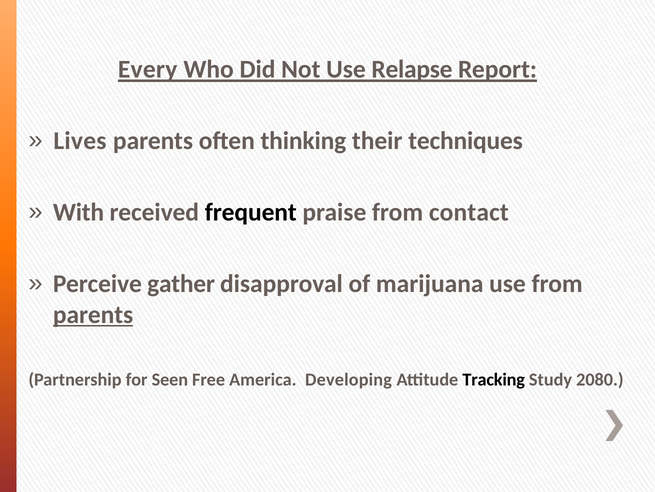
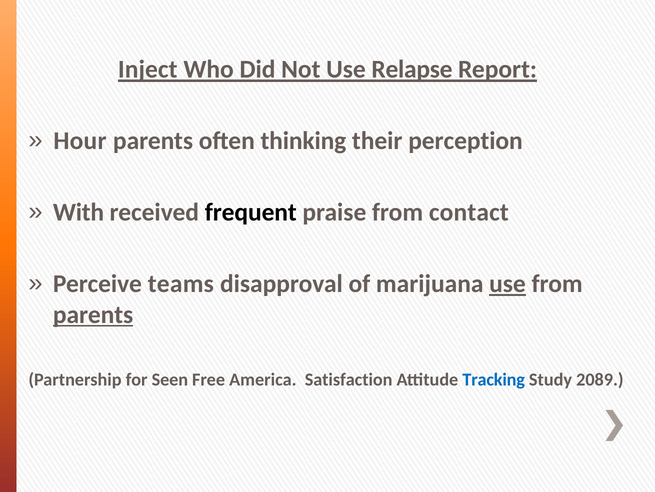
Every: Every -> Inject
Lives: Lives -> Hour
techniques: techniques -> perception
gather: gather -> teams
use at (507, 284) underline: none -> present
Developing: Developing -> Satisfaction
Tracking colour: black -> blue
2080: 2080 -> 2089
